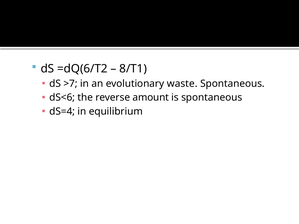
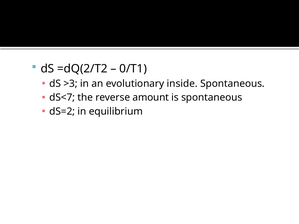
=dQ(6/T2: =dQ(6/T2 -> =dQ(2/T2
8/T1: 8/T1 -> 0/T1
>7: >7 -> >3
waste: waste -> inside
dS<6: dS<6 -> dS<7
dS=4: dS=4 -> dS=2
